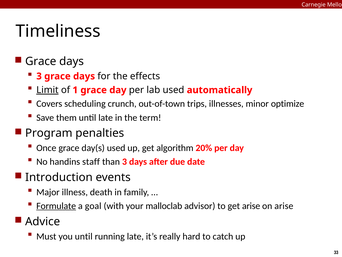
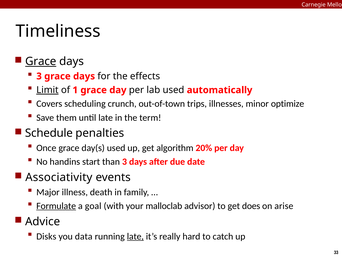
Grace at (41, 61) underline: none -> present
Program: Program -> Schedule
staff: staff -> start
Introduction: Introduction -> Associativity
get arise: arise -> does
Must: Must -> Disks
you until: until -> data
late at (135, 236) underline: none -> present
